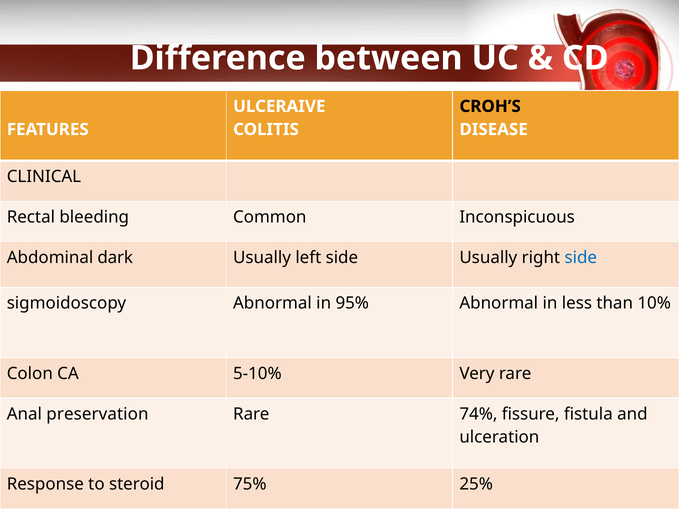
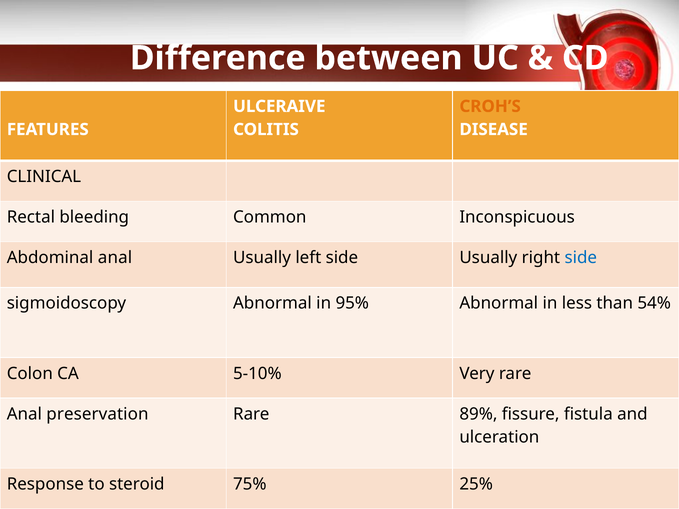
CROH’S colour: black -> orange
Abdominal dark: dark -> anal
10%: 10% -> 54%
74%: 74% -> 89%
